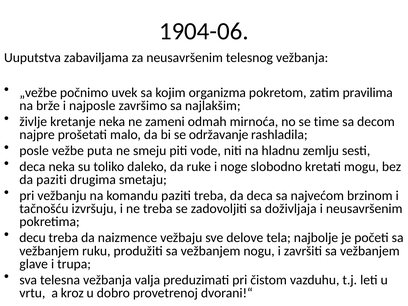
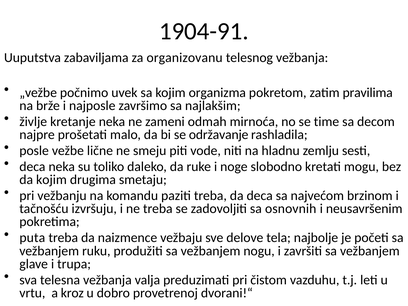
1904-06: 1904-06 -> 1904-91
za neusavršenim: neusavršenim -> organizovanu
puta: puta -> lične
da paziti: paziti -> kojim
doživljaja: doživljaja -> osnovnih
decu: decu -> puta
